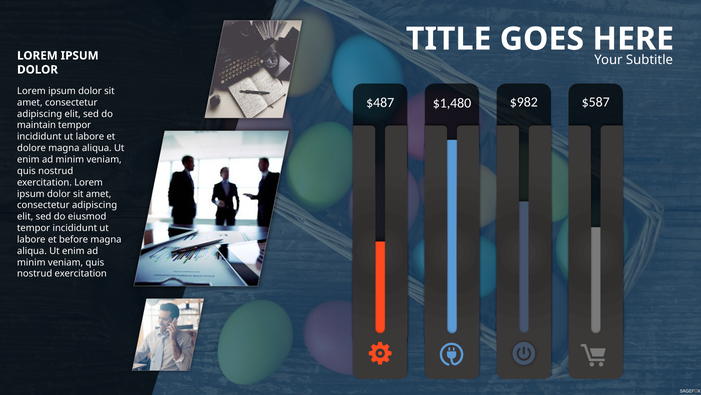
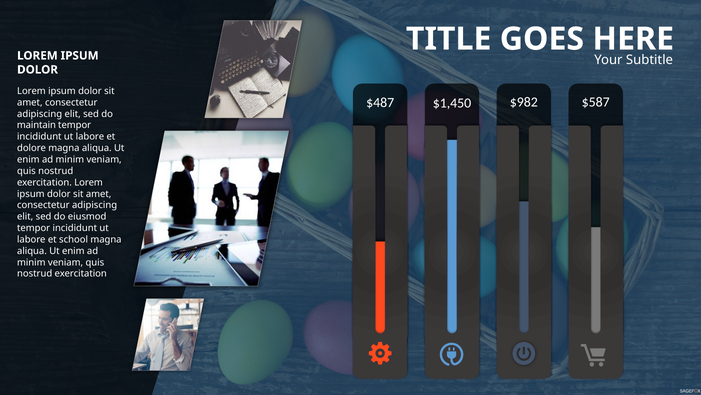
$1,480: $1,480 -> $1,450
before: before -> school
